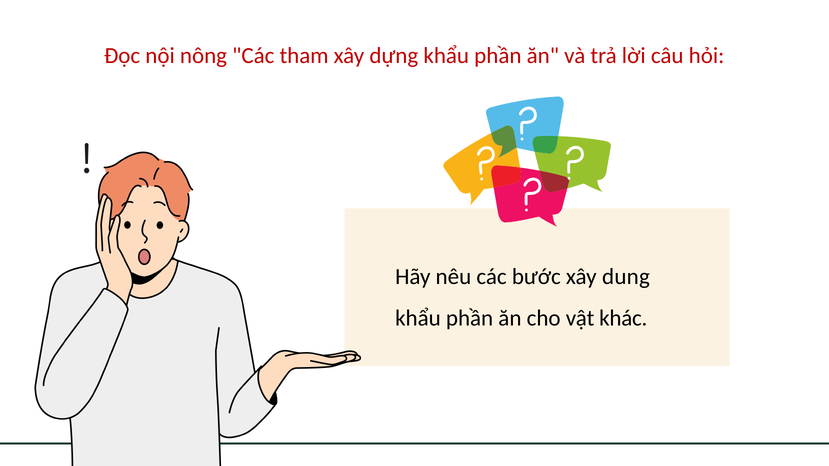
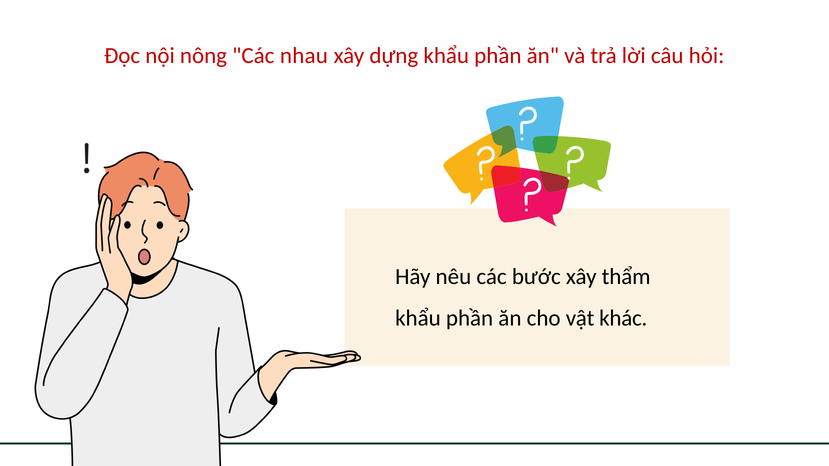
tham: tham -> nhau
dung: dung -> thẩm
